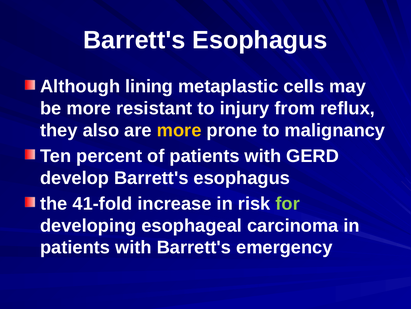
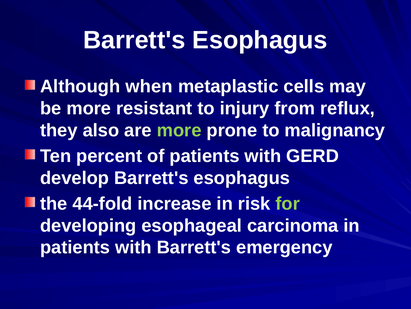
lining: lining -> when
more at (179, 130) colour: yellow -> light green
41-fold: 41-fold -> 44-fold
